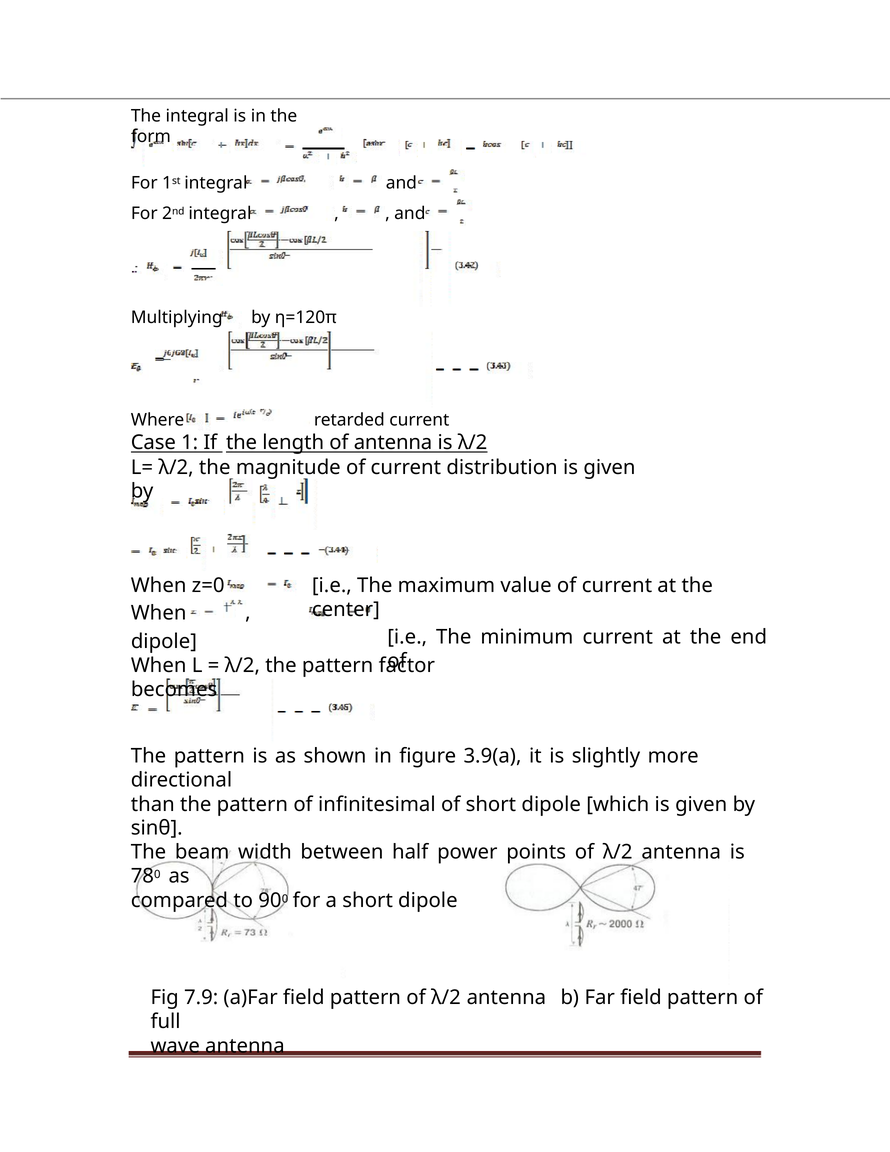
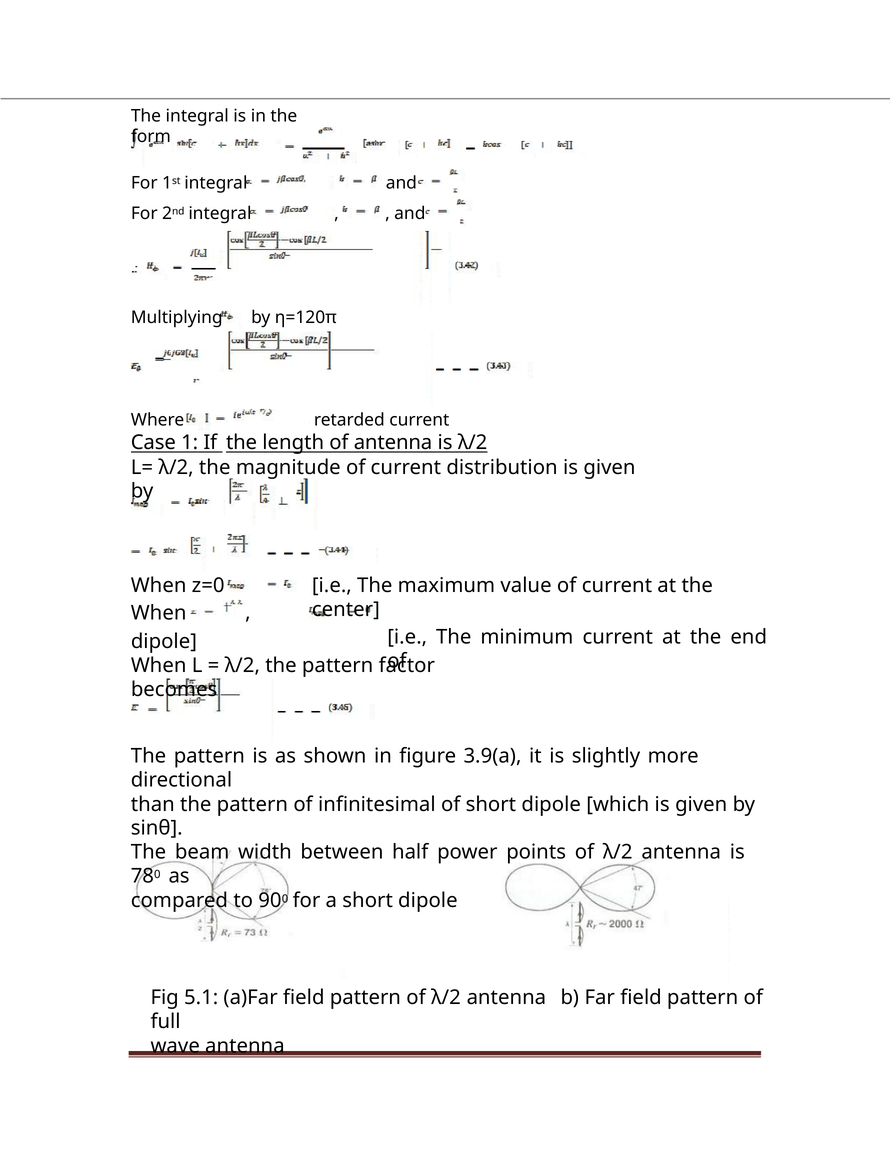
7.9: 7.9 -> 5.1
